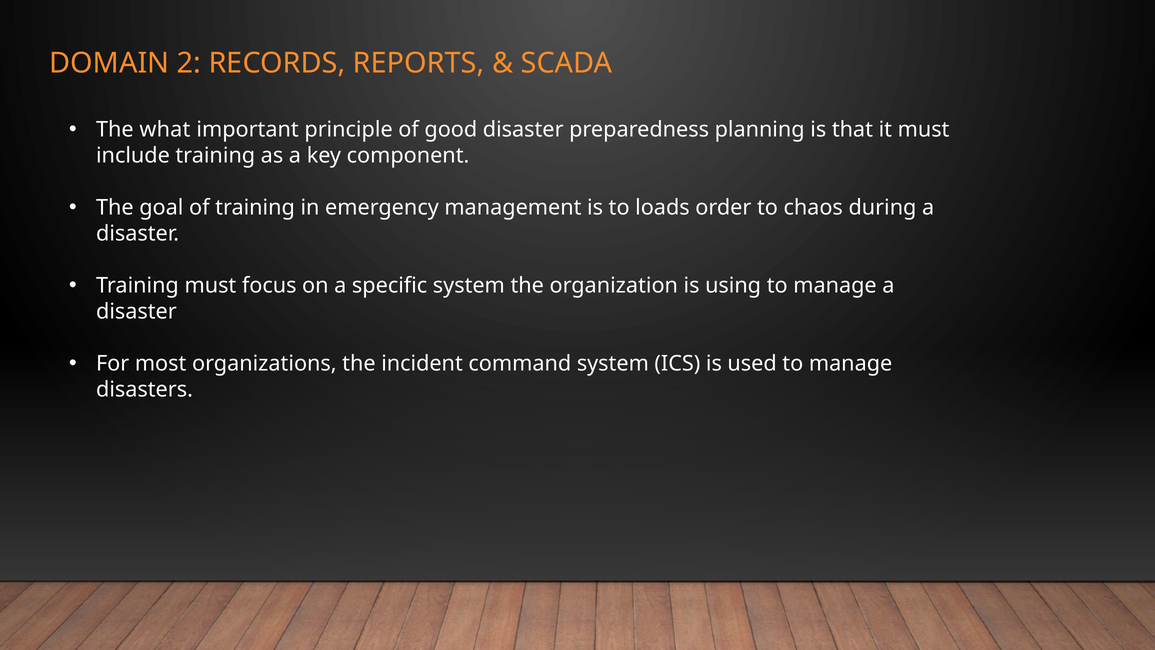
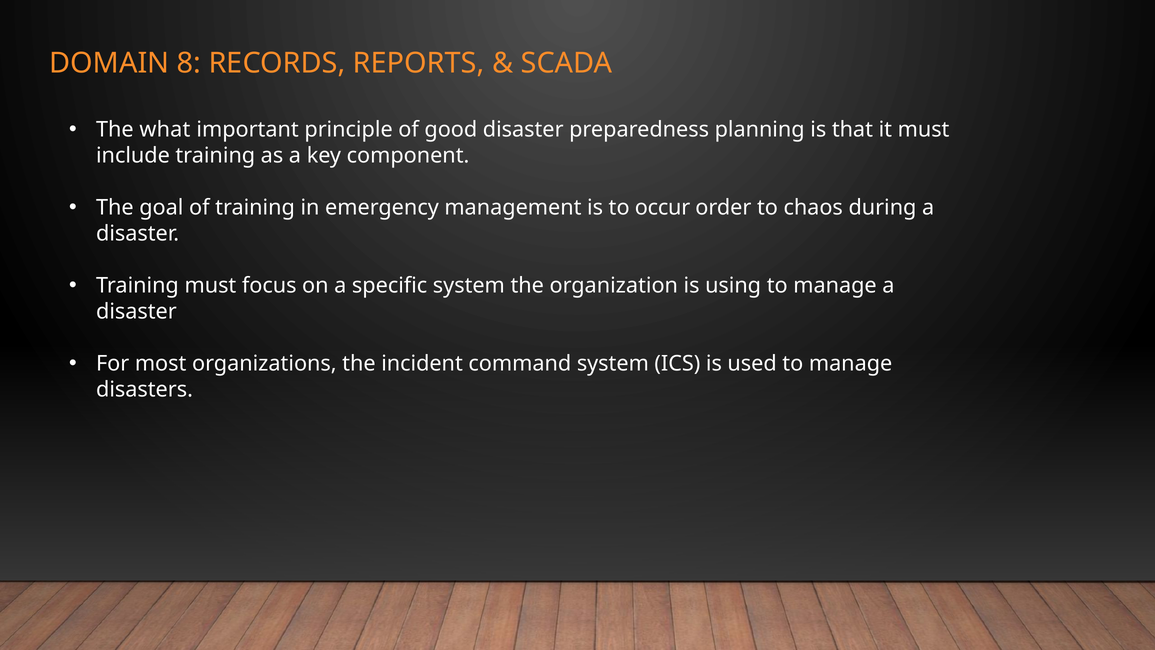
2: 2 -> 8
loads: loads -> occur
